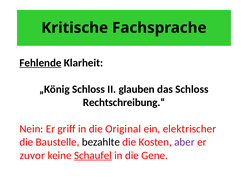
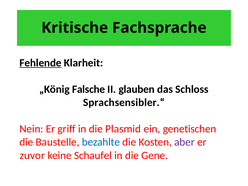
„König Schloss: Schloss -> Falsche
Rechtschreibung.“: Rechtschreibung.“ -> Sprachsensibler.“
Original: Original -> Plasmid
elektrischer: elektrischer -> genetischen
bezahlte colour: black -> blue
Schaufel underline: present -> none
